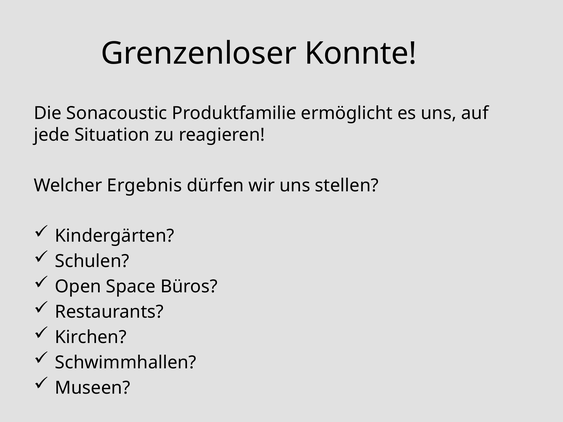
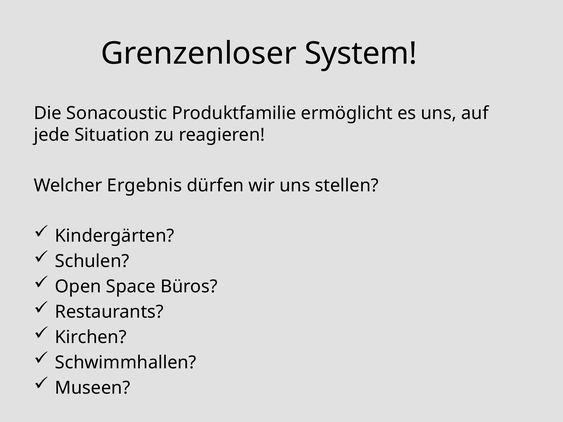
Konnte: Konnte -> System
